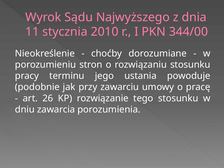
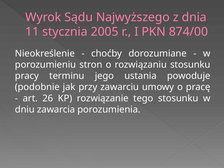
2010: 2010 -> 2005
344/00: 344/00 -> 874/00
